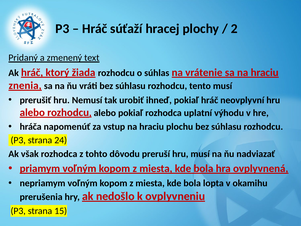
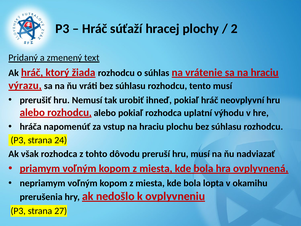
znenia: znenia -> výrazu
15: 15 -> 27
